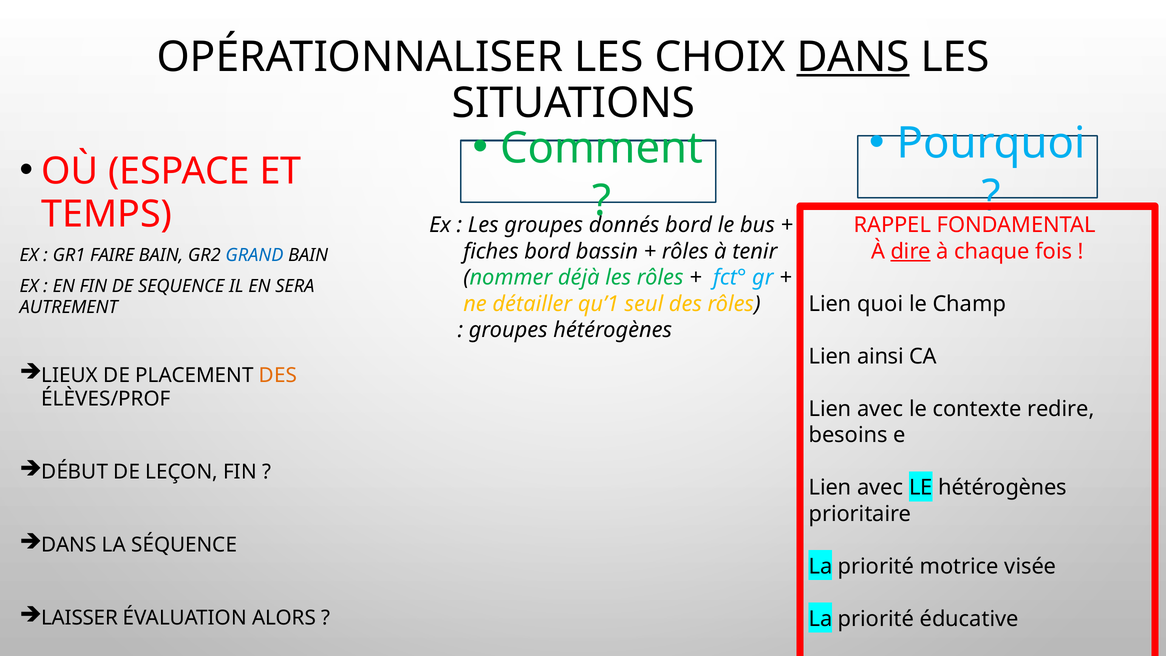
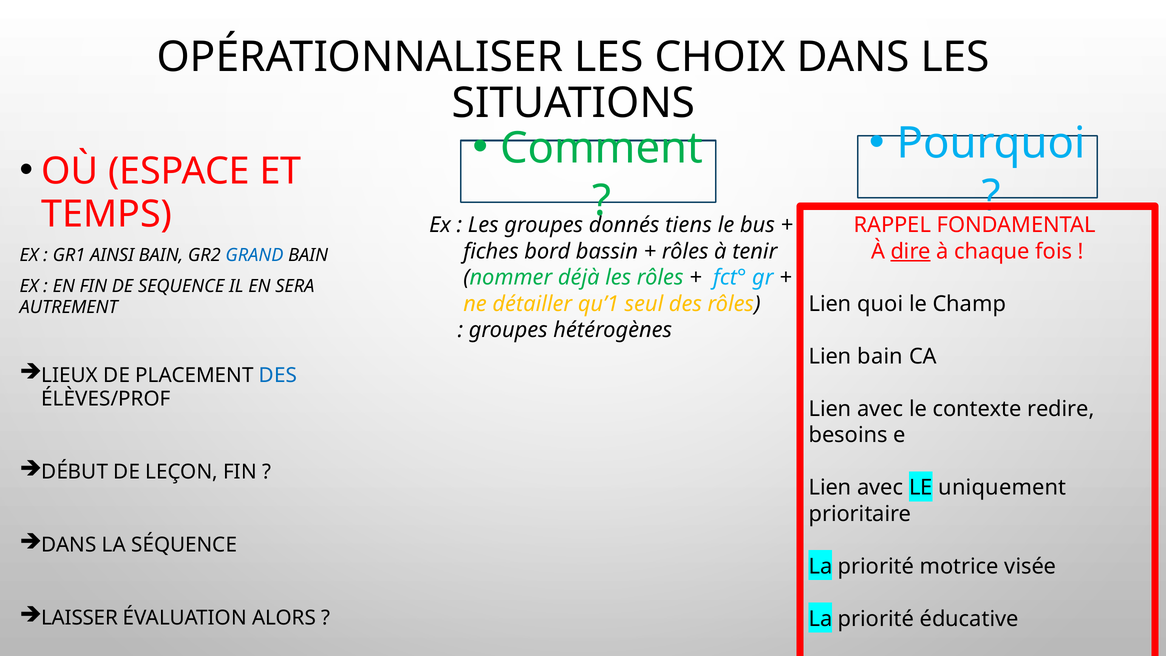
DANS at (853, 57) underline: present -> none
donnés bord: bord -> tiens
FAIRE: FAIRE -> AINSI
Lien ainsi: ainsi -> bain
DES at (278, 375) colour: orange -> blue
LE hétérogènes: hétérogènes -> uniquement
